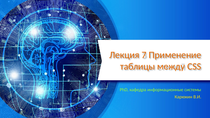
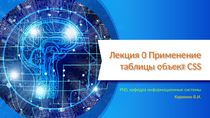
7: 7 -> 0
между: между -> объект
